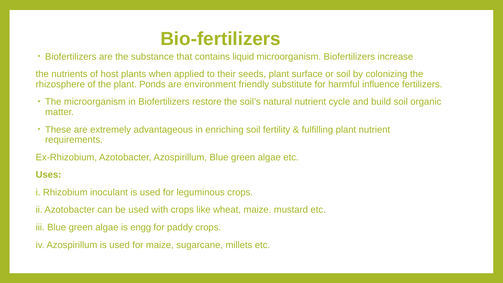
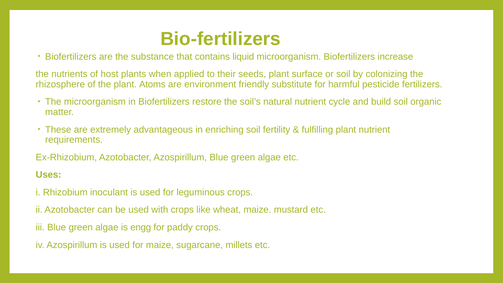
Ponds: Ponds -> Atoms
influence: influence -> pesticide
